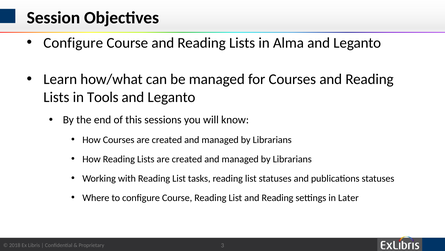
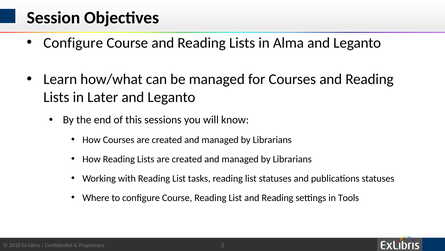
Tools: Tools -> Later
Later: Later -> Tools
